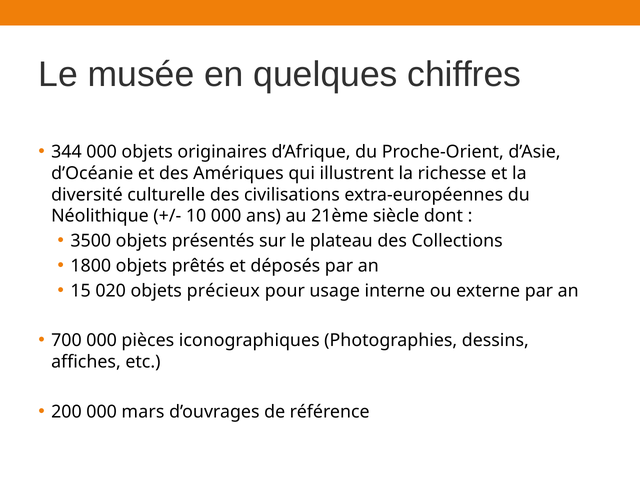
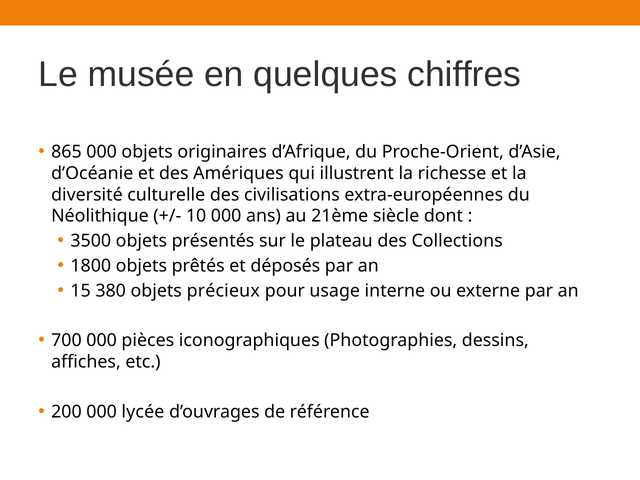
344: 344 -> 865
020: 020 -> 380
mars: mars -> lycée
